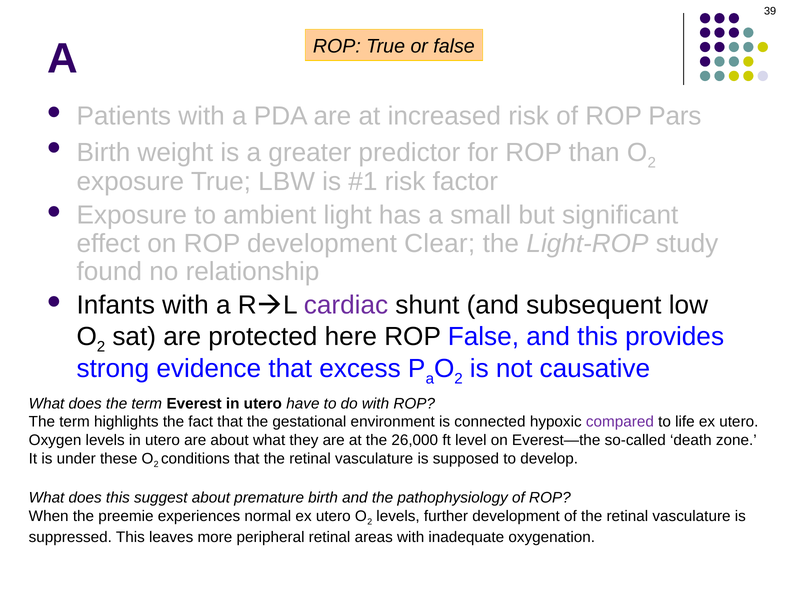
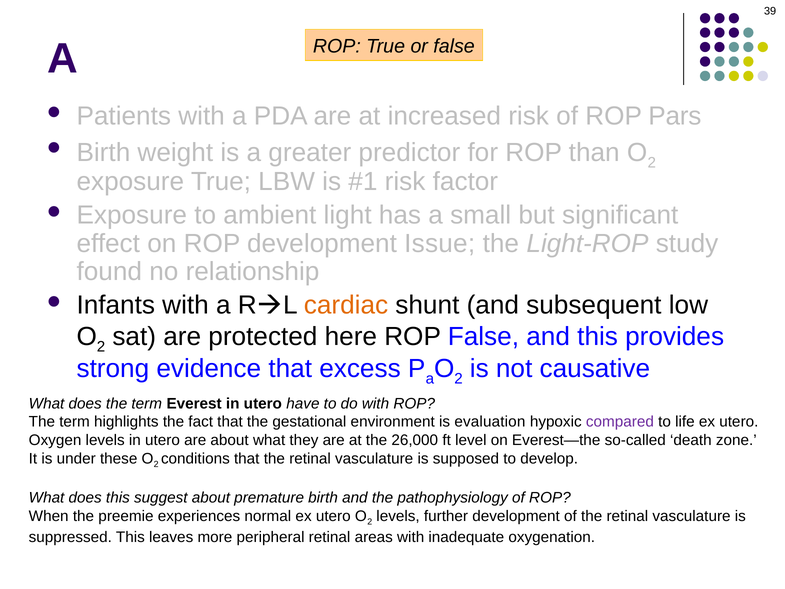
Clear: Clear -> Issue
cardiac colour: purple -> orange
connected: connected -> evaluation
